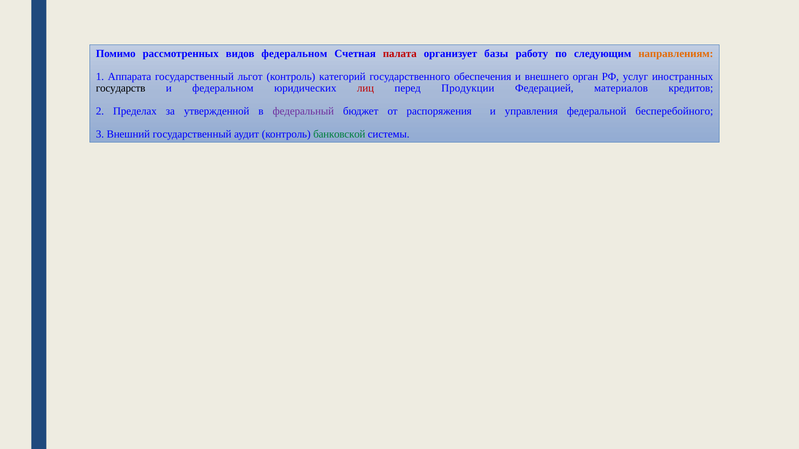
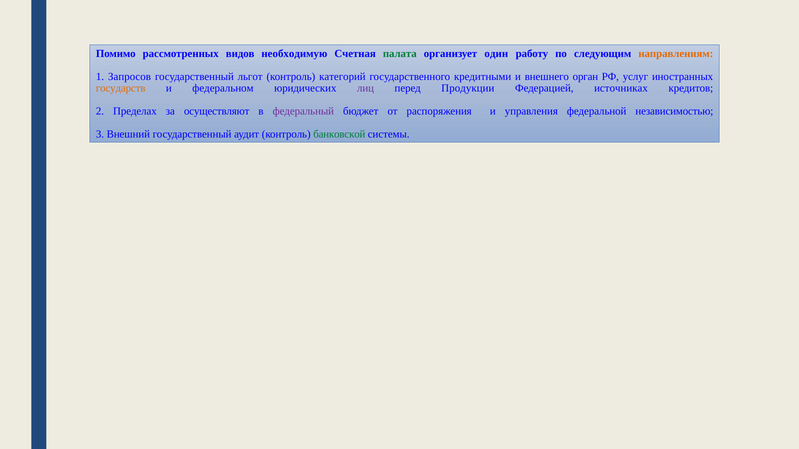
видов федеральном: федеральном -> необходимую
палата colour: red -> green
базы: базы -> один
Аппарата: Аппарата -> Запросов
обеспечения: обеспечения -> кредитными
государств colour: black -> orange
лиц colour: red -> purple
материалов: материалов -> источниках
утвержденной: утвержденной -> осуществляют
бесперебойного: бесперебойного -> независимостью
